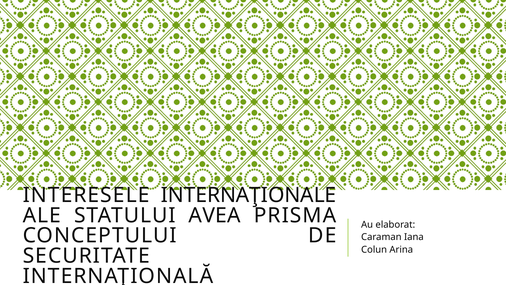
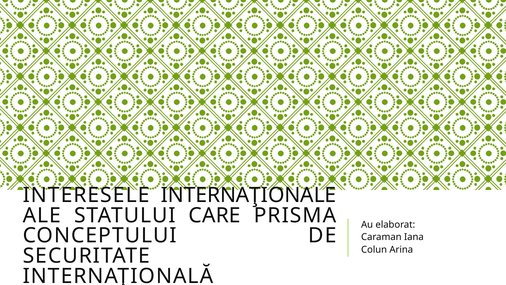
AVEA: AVEA -> CARE
